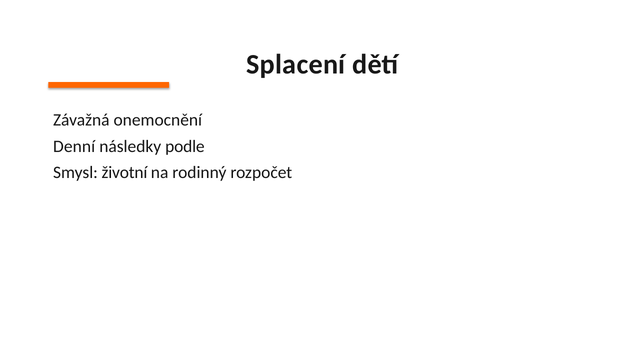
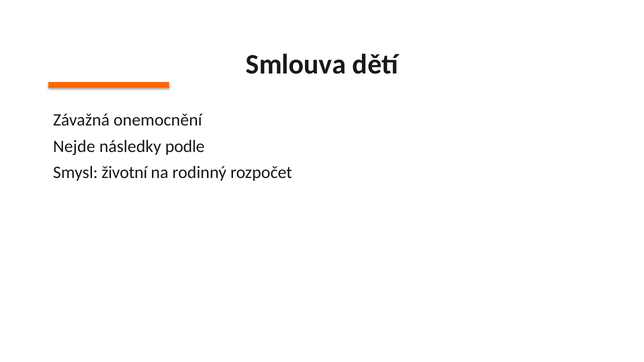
Splacení: Splacení -> Smlouva
Denní: Denní -> Nejde
